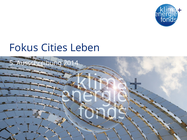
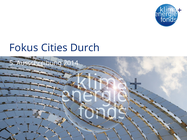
Leben: Leben -> Durch
